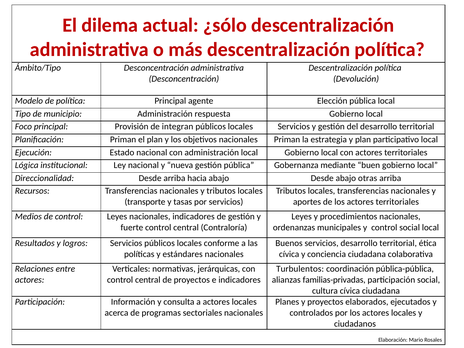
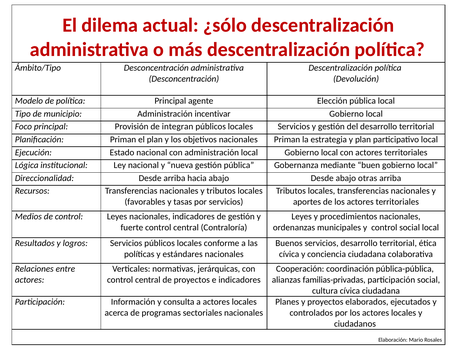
respuesta: respuesta -> incentivar
transporte: transporte -> favorables
Turbulentos: Turbulentos -> Cooperación
